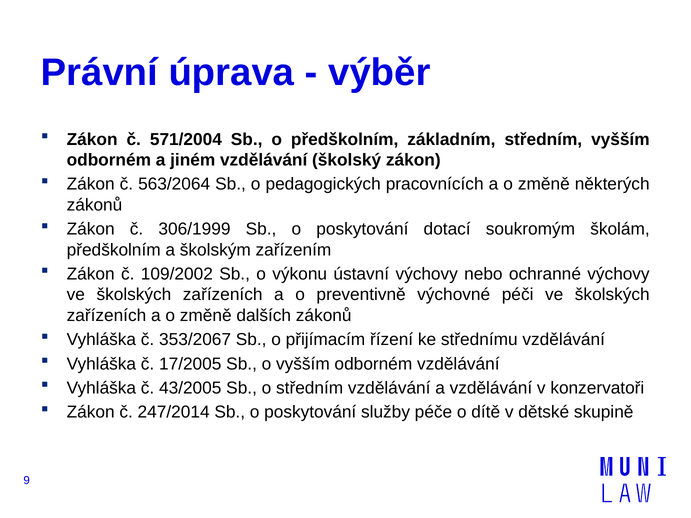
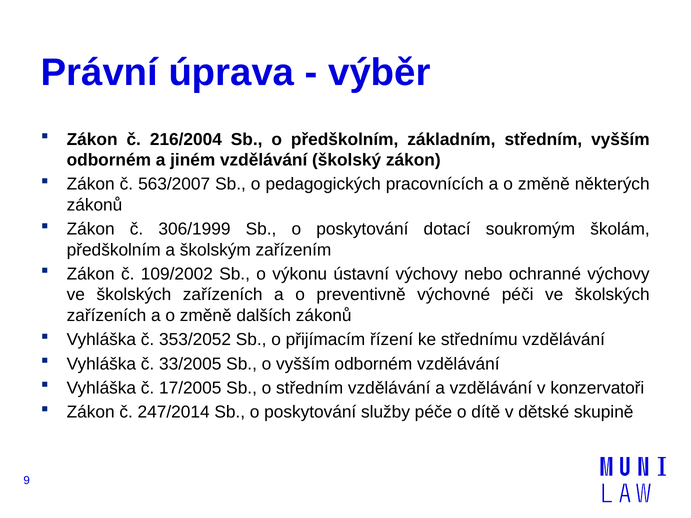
571/2004: 571/2004 -> 216/2004
563/2064: 563/2064 -> 563/2007
353/2067: 353/2067 -> 353/2052
17/2005: 17/2005 -> 33/2005
43/2005: 43/2005 -> 17/2005
